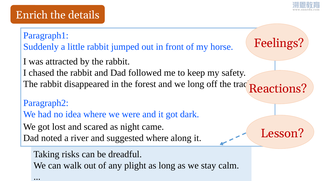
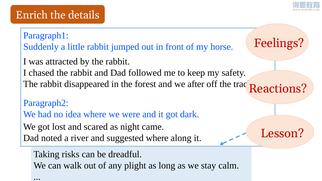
we long: long -> after
